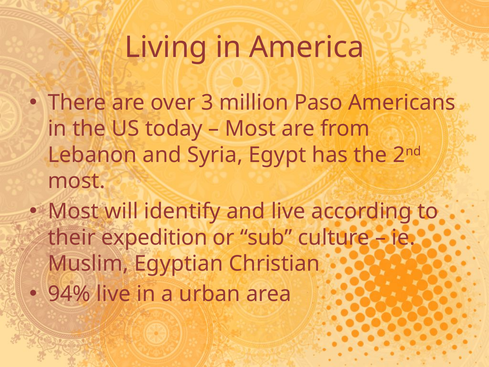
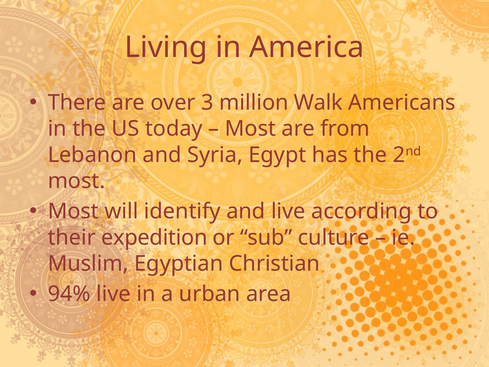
Paso: Paso -> Walk
